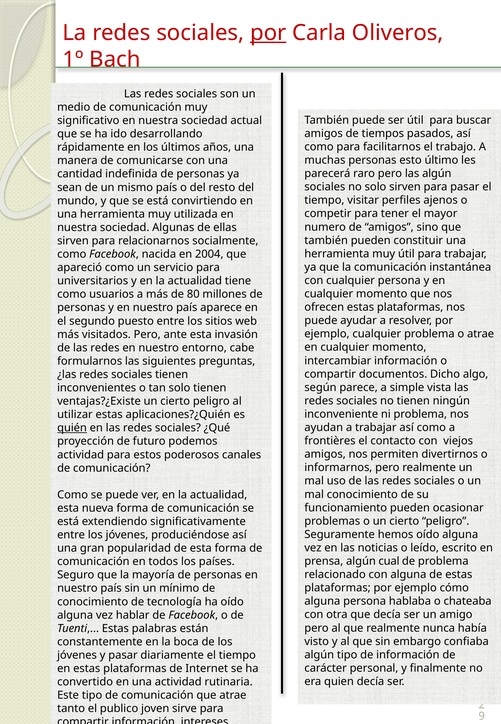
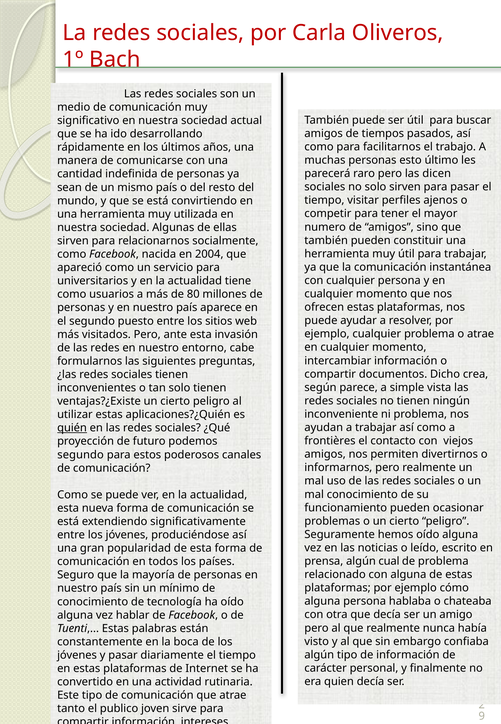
por at (268, 33) underline: present -> none
las algún: algún -> dicen
algo: algo -> crea
actividad at (81, 454): actividad -> segundo
